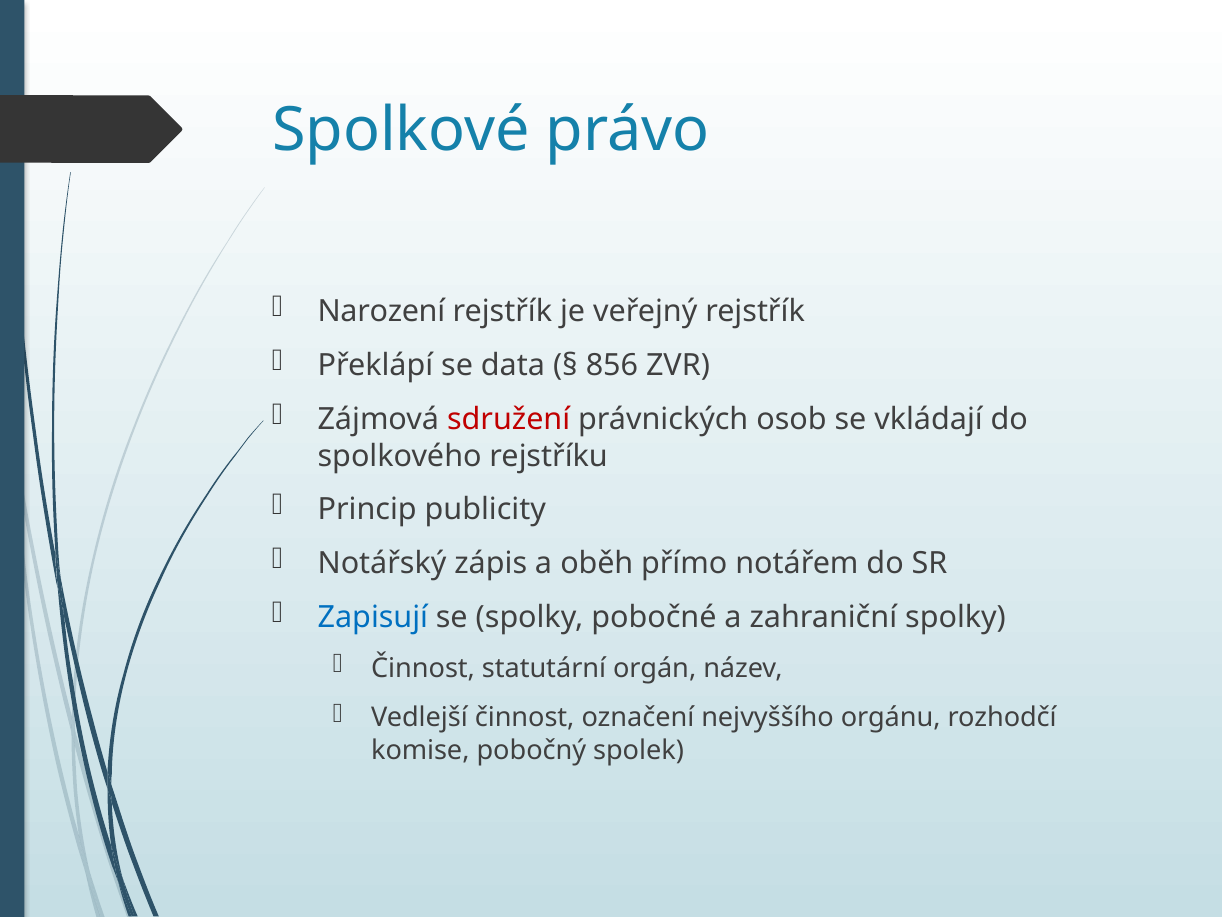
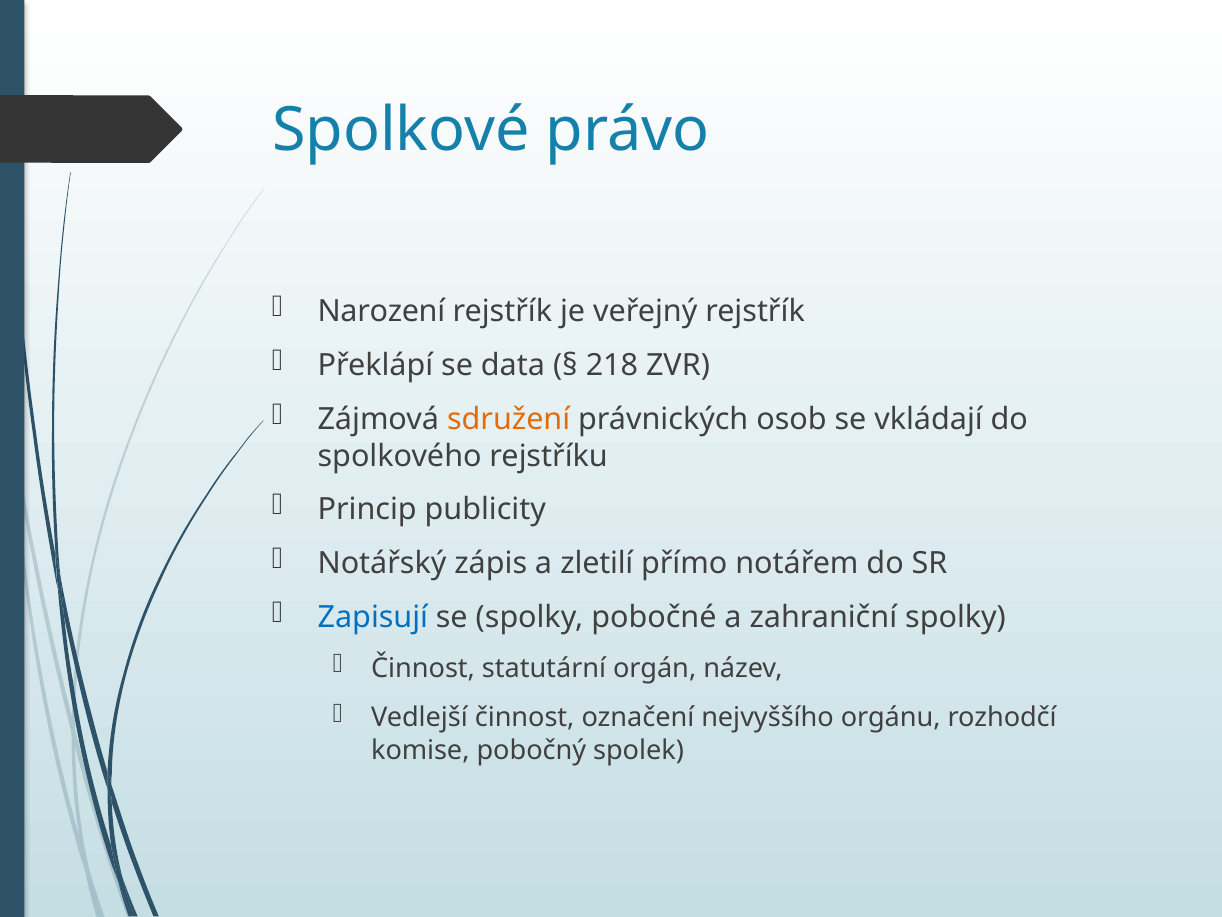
856: 856 -> 218
sdružení colour: red -> orange
oběh: oběh -> zletilí
